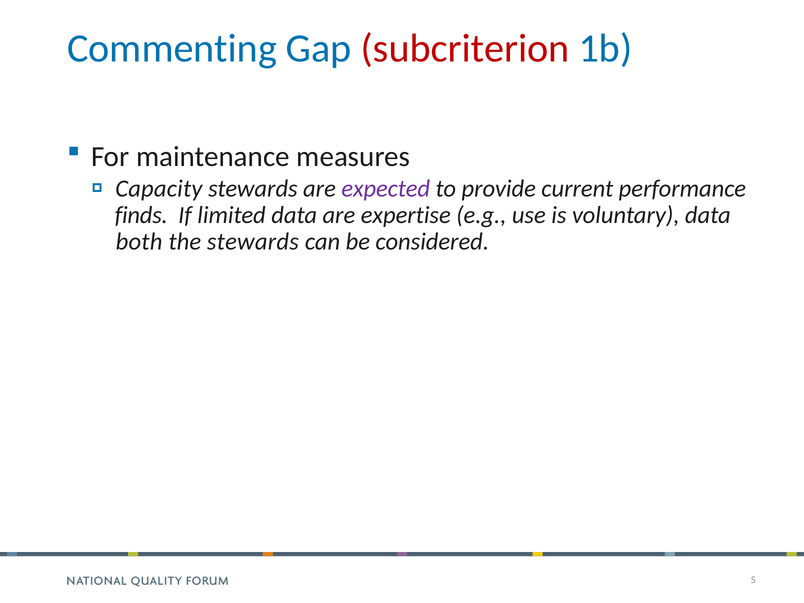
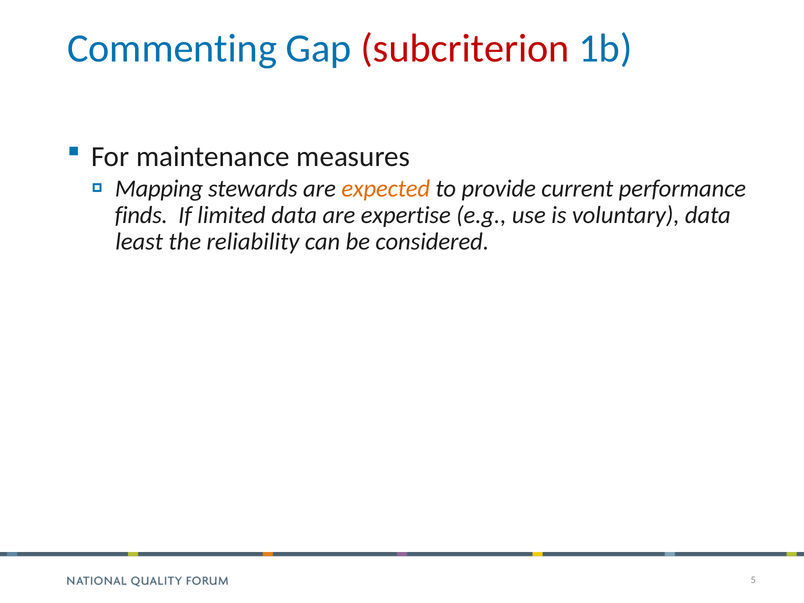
Capacity: Capacity -> Mapping
expected colour: purple -> orange
both: both -> least
the stewards: stewards -> reliability
